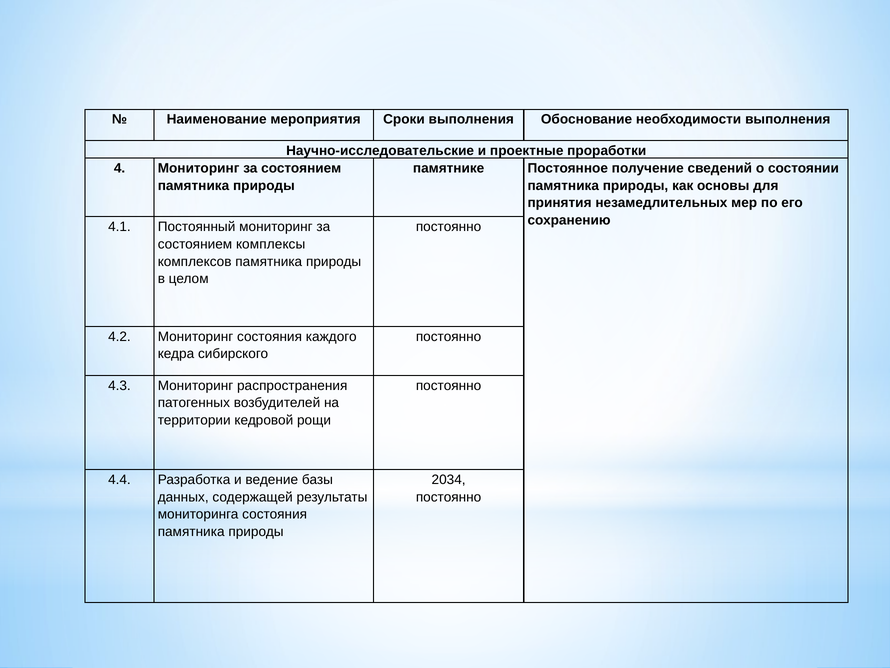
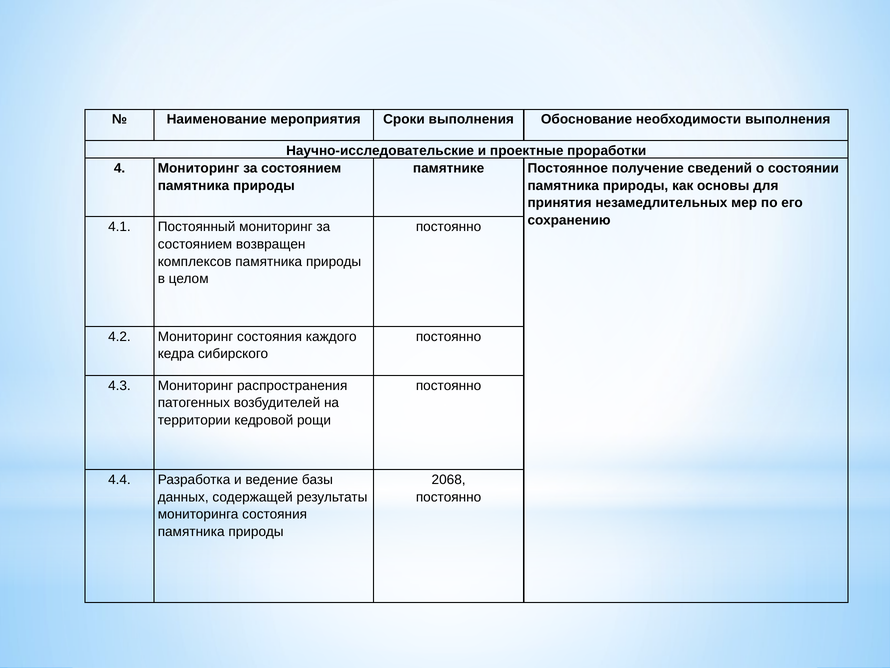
комплексы: комплексы -> возвращен
2034: 2034 -> 2068
